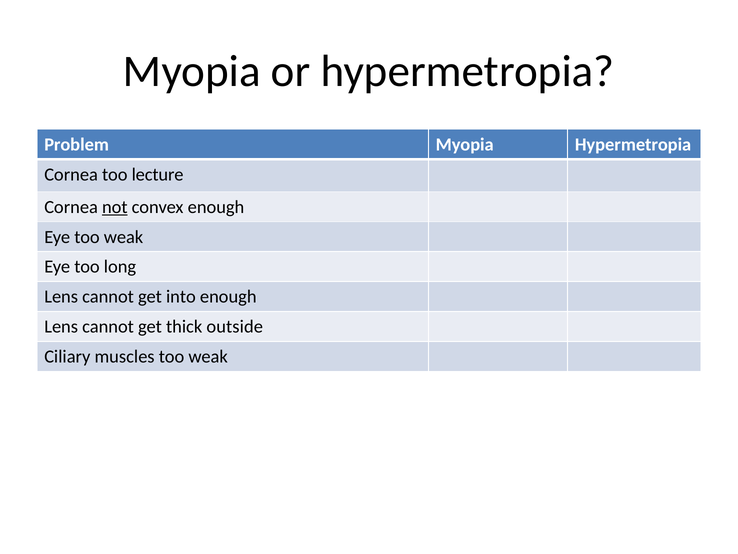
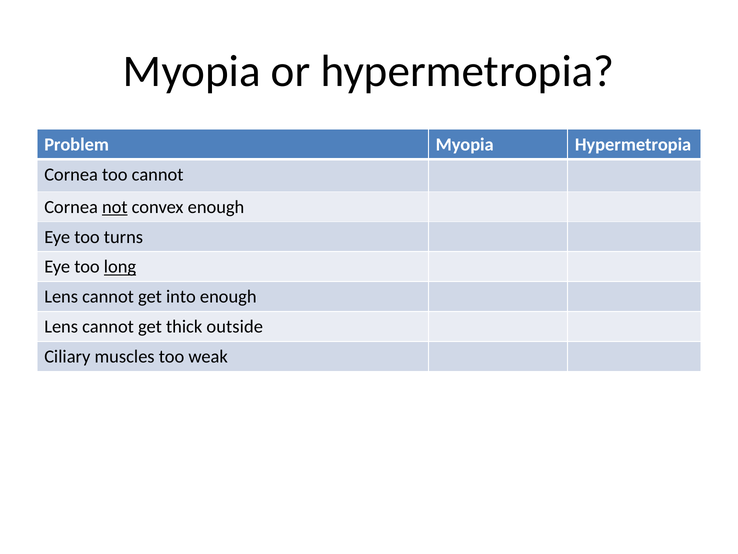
too lecture: lecture -> cannot
Eye too weak: weak -> turns
long underline: none -> present
